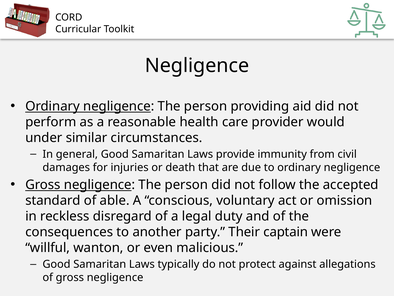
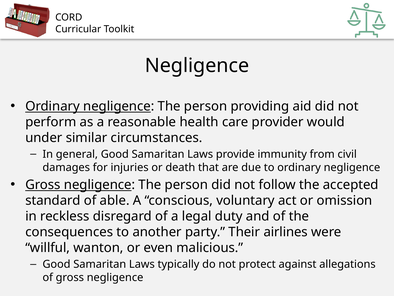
captain: captain -> airlines
